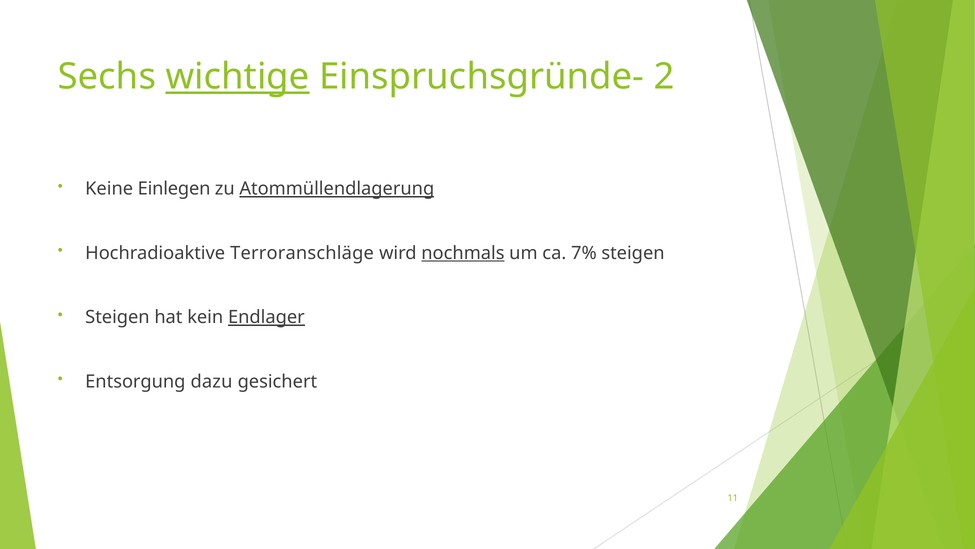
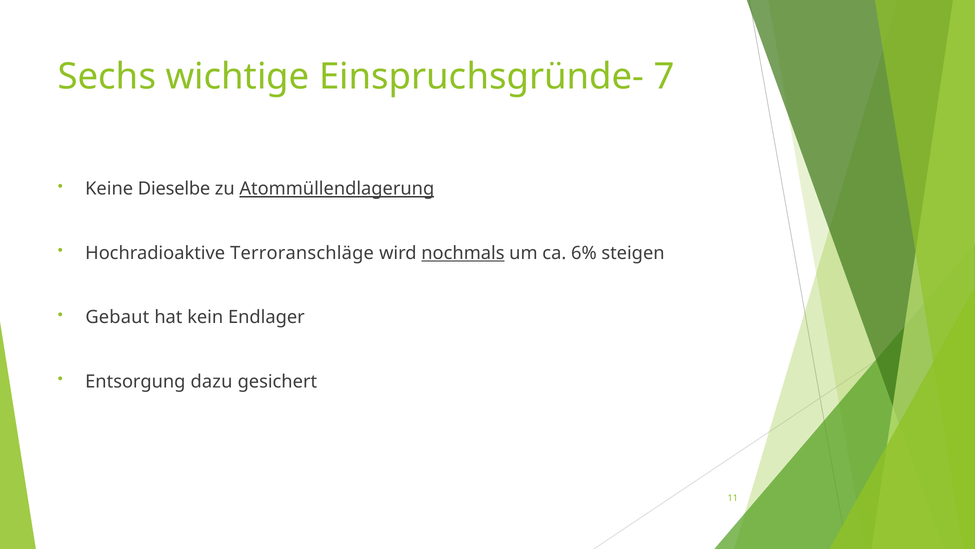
wichtige underline: present -> none
2: 2 -> 7
Einlegen: Einlegen -> Dieselbe
7%: 7% -> 6%
Steigen at (117, 317): Steigen -> Gebaut
Endlager underline: present -> none
